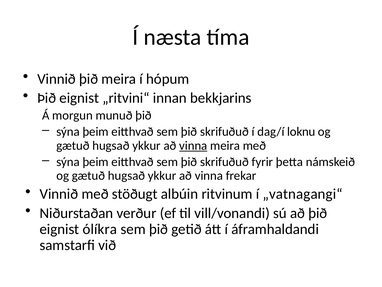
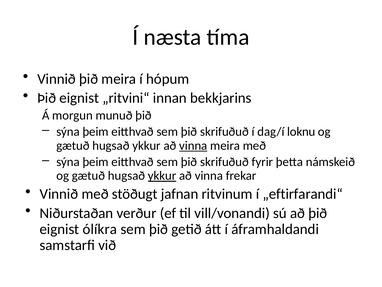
ykkur at (162, 175) underline: none -> present
albúin: albúin -> jafnan
„vatnagangi“: „vatnagangi“ -> „eftirfarandi“
